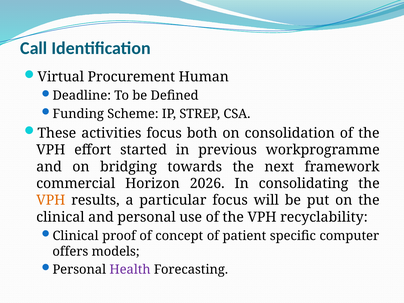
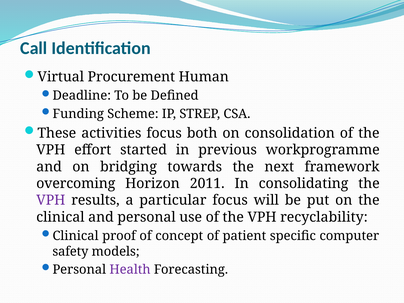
commercial: commercial -> overcoming
2026: 2026 -> 2011
VPH at (51, 200) colour: orange -> purple
offers: offers -> safety
